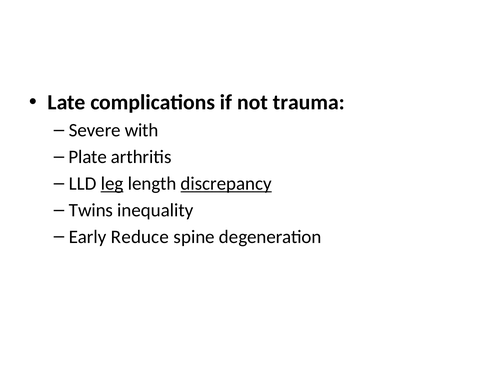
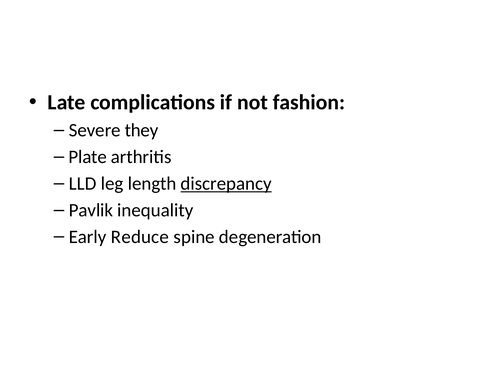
trauma: trauma -> fashion
with: with -> they
leg underline: present -> none
Twins: Twins -> Pavlik
